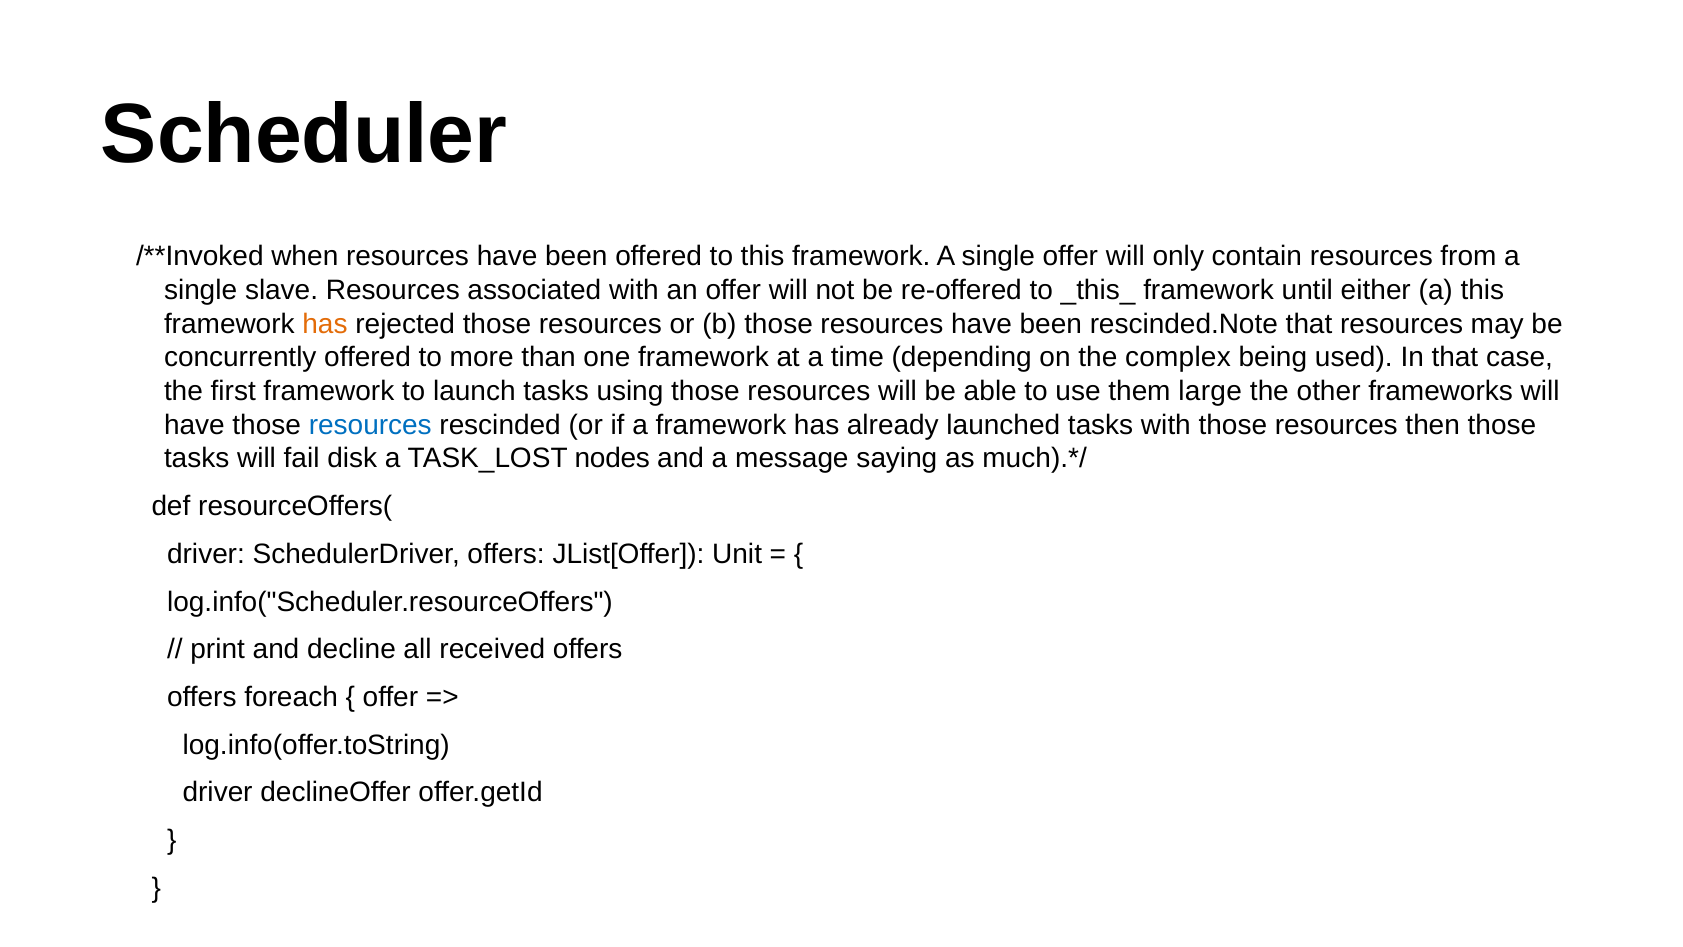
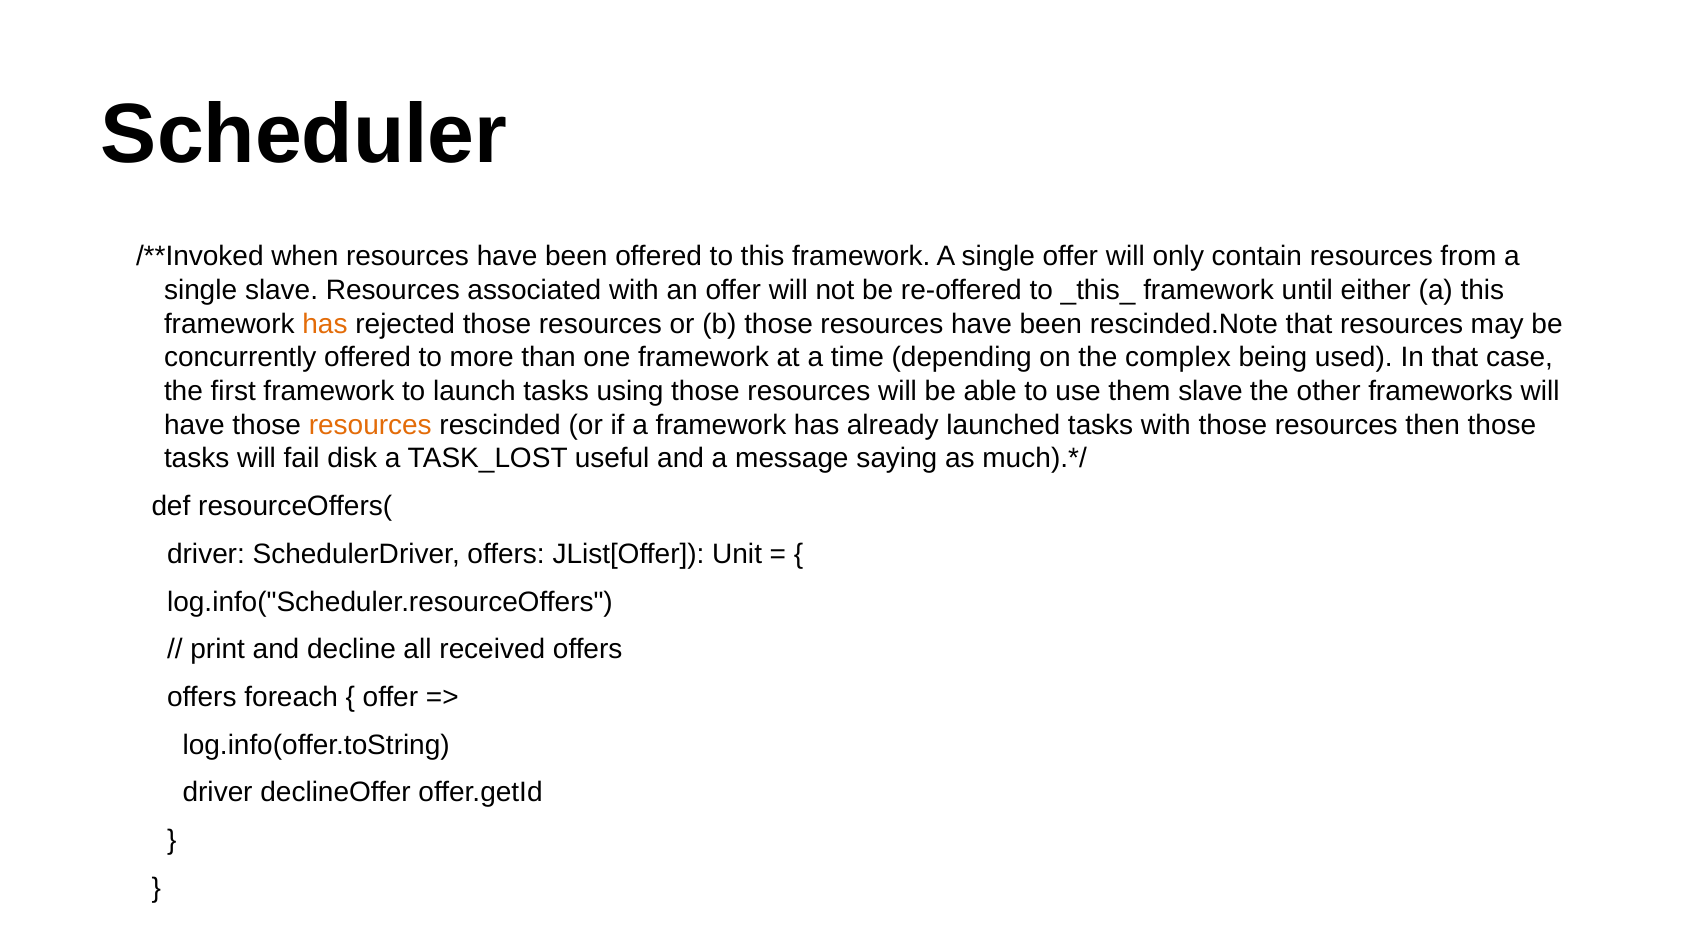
them large: large -> slave
resources at (370, 425) colour: blue -> orange
nodes: nodes -> useful
